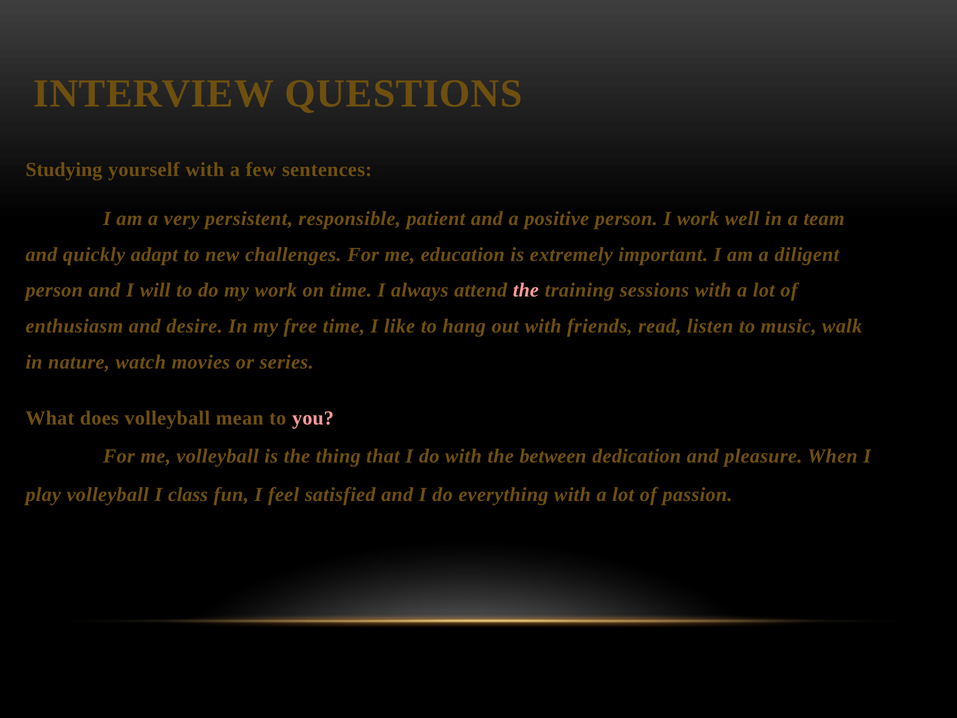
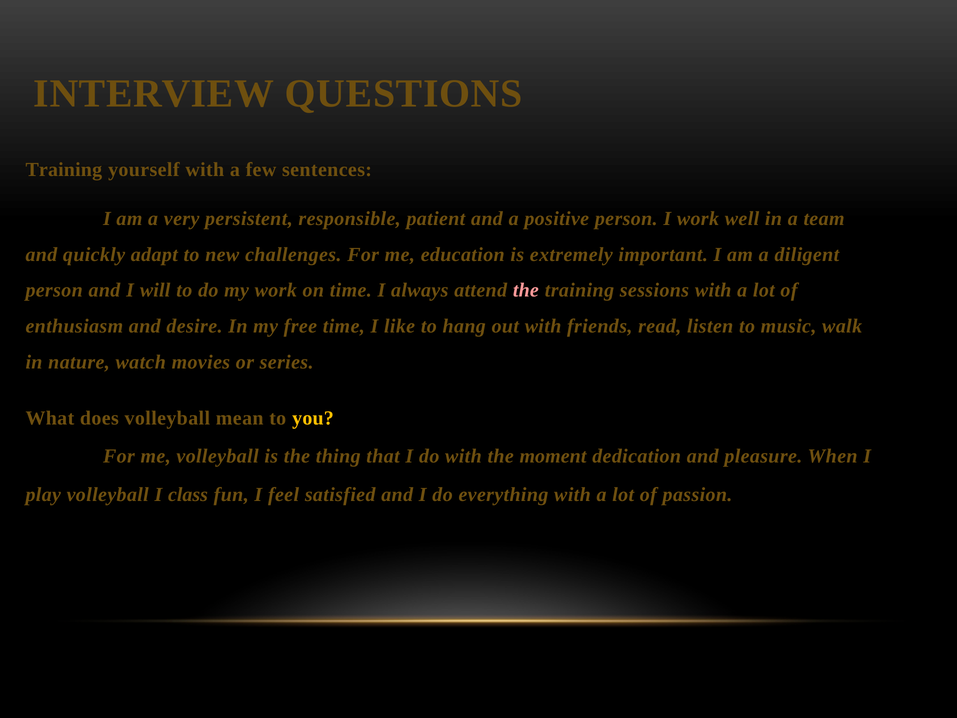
Studying at (64, 170): Studying -> Training
you colour: pink -> yellow
between: between -> moment
